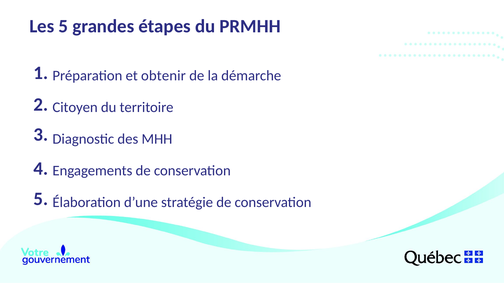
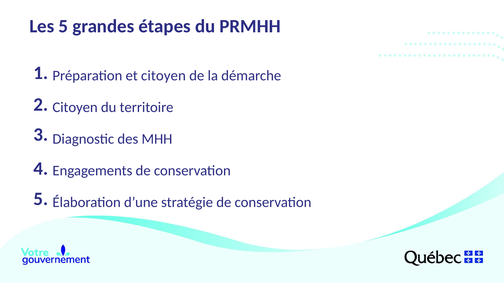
et obtenir: obtenir -> citoyen
